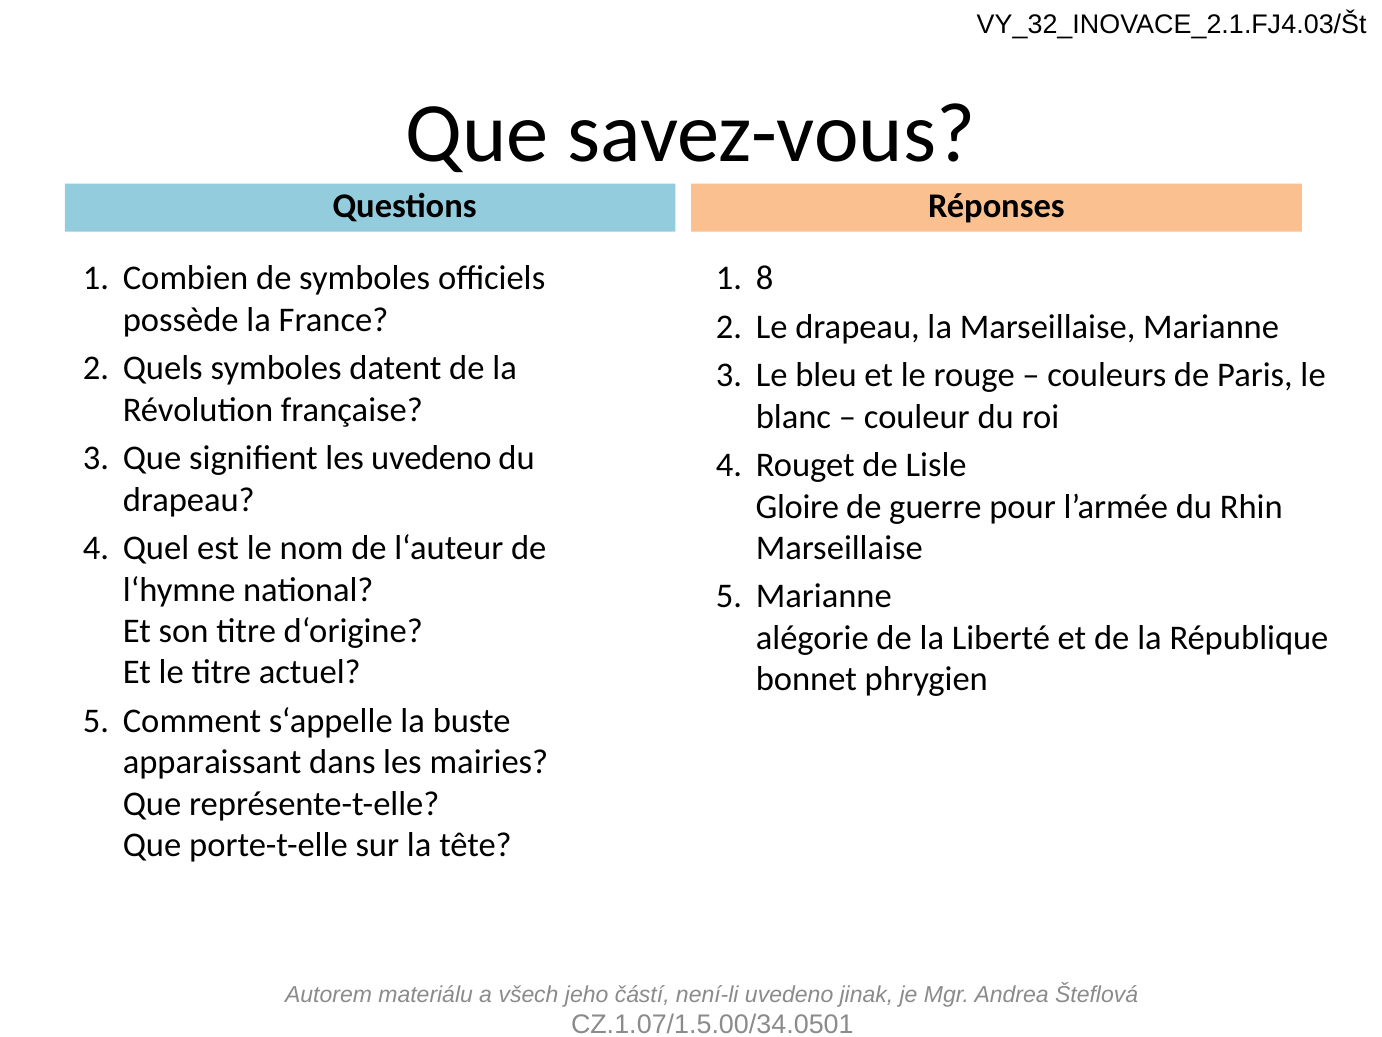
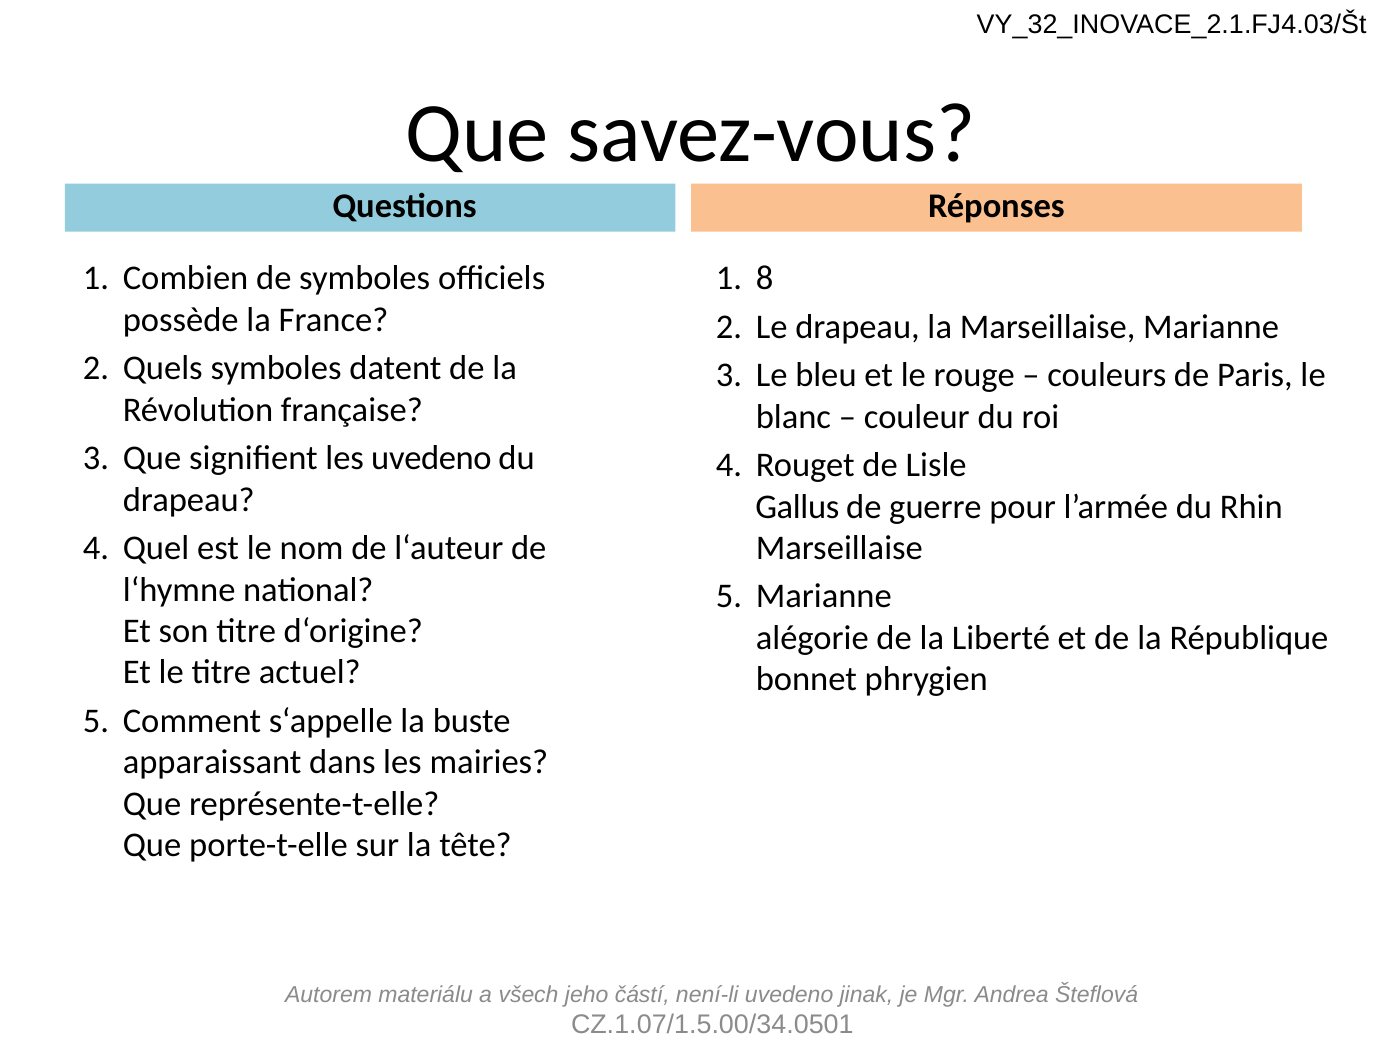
Gloire: Gloire -> Gallus
